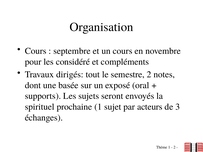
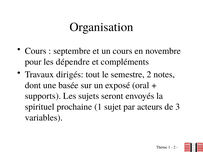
considéré: considéré -> dépendre
échanges: échanges -> variables
